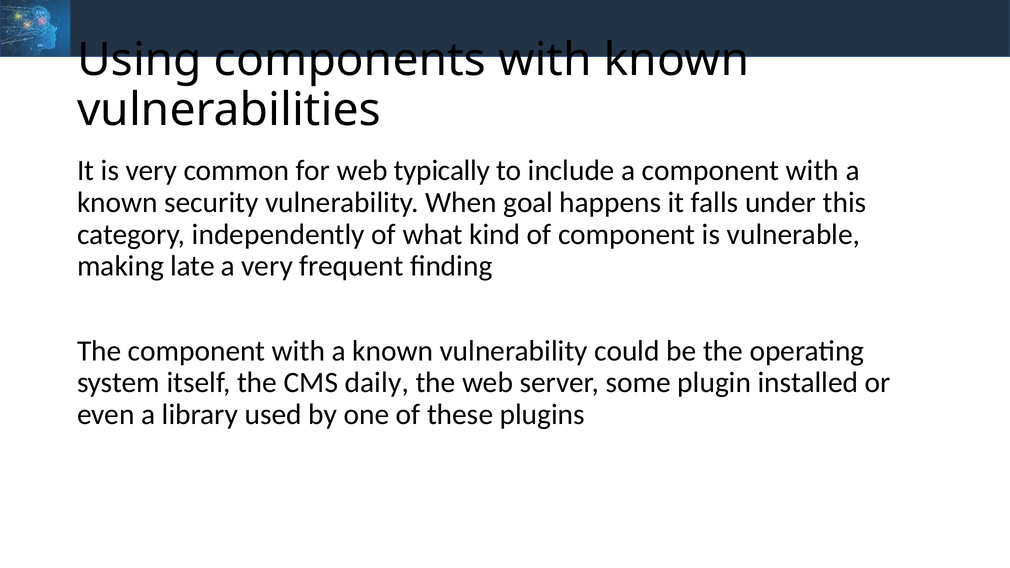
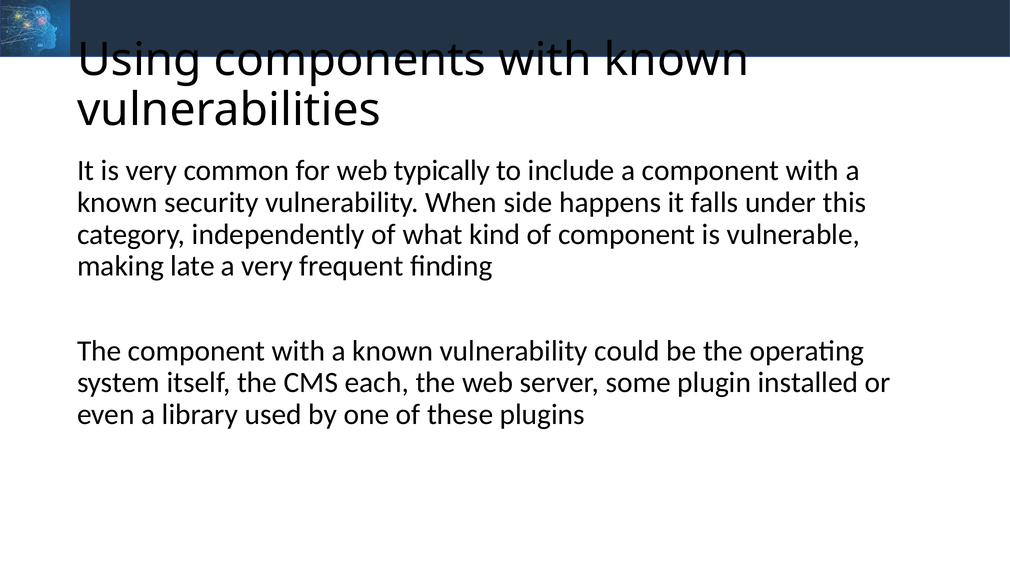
goal: goal -> side
daily: daily -> each
